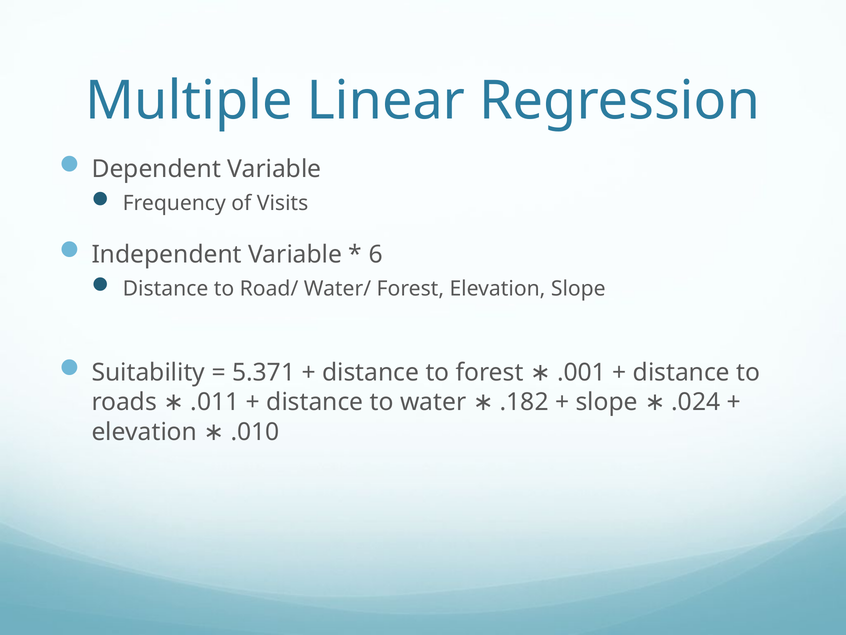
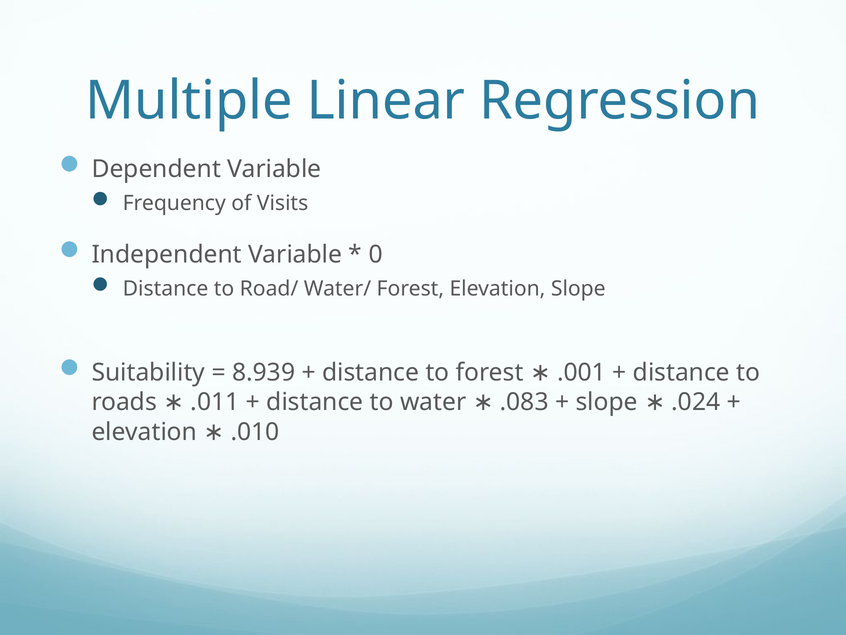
6: 6 -> 0
5.371: 5.371 -> 8.939
.182: .182 -> .083
